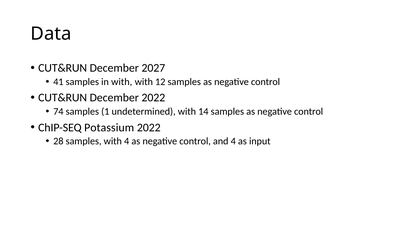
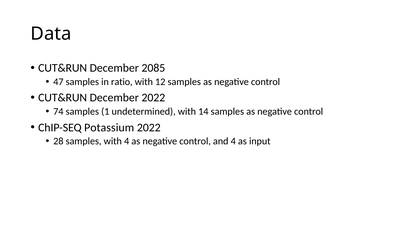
2027: 2027 -> 2085
41: 41 -> 47
in with: with -> ratio
